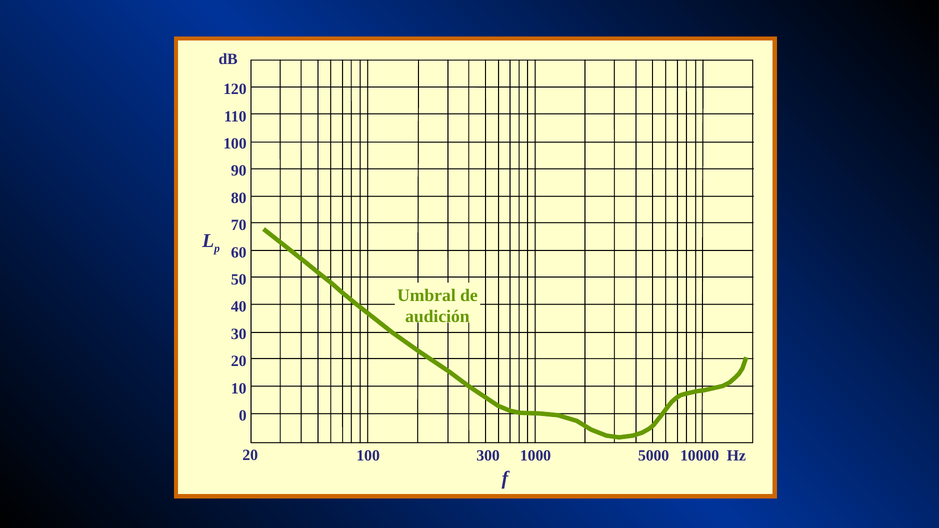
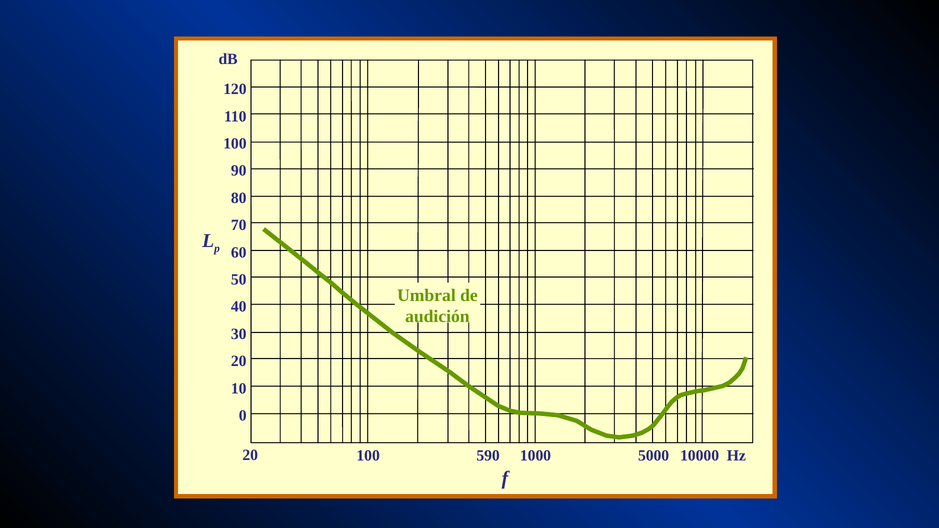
300: 300 -> 590
